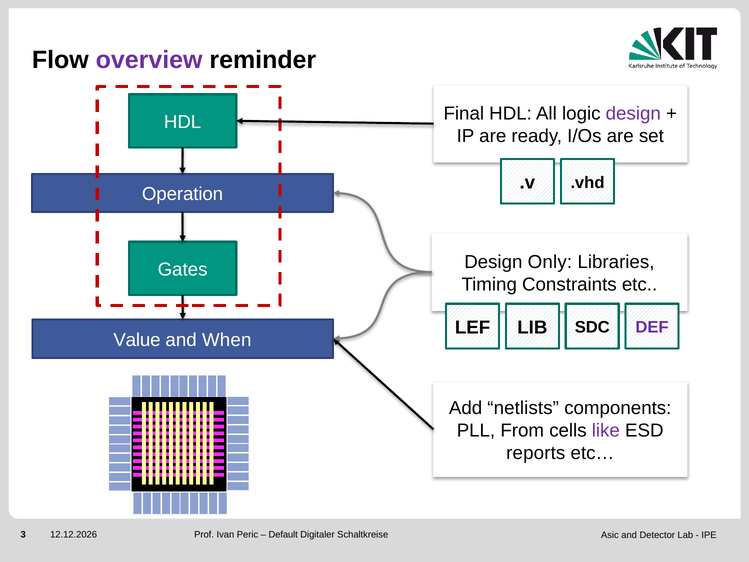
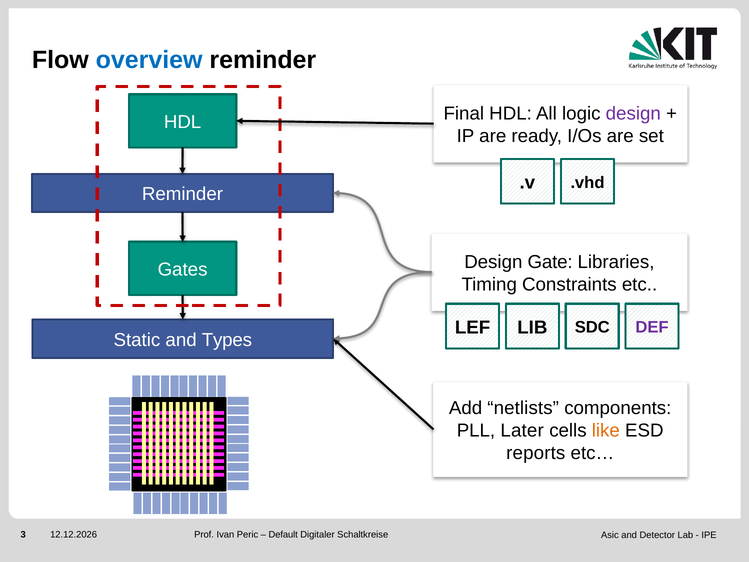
overview colour: purple -> blue
Operation at (183, 194): Operation -> Reminder
Only: Only -> Gate
Value: Value -> Static
When: When -> Types
From: From -> Later
like colour: purple -> orange
